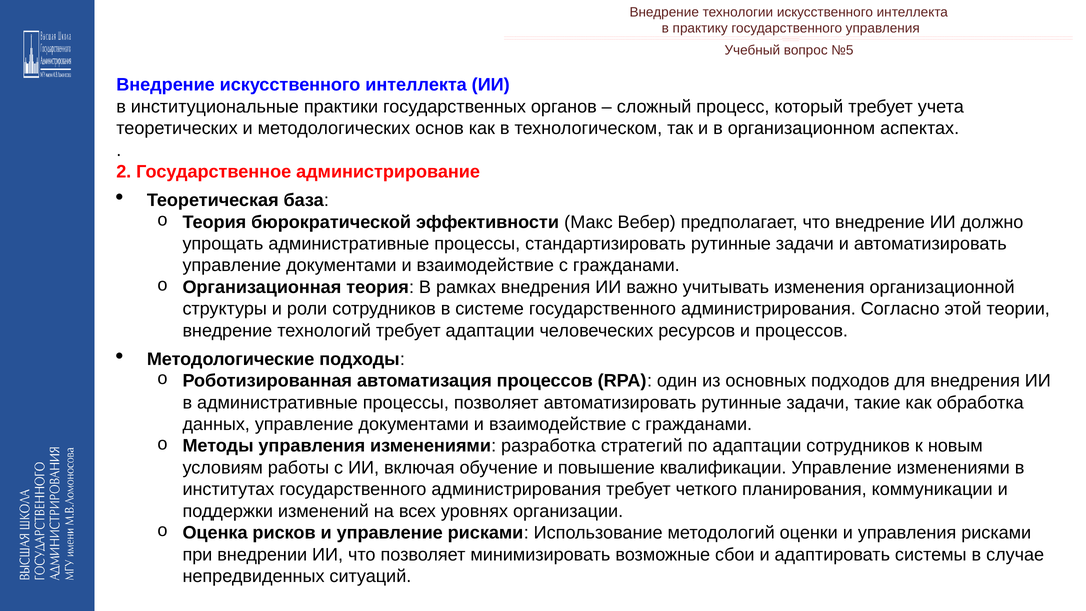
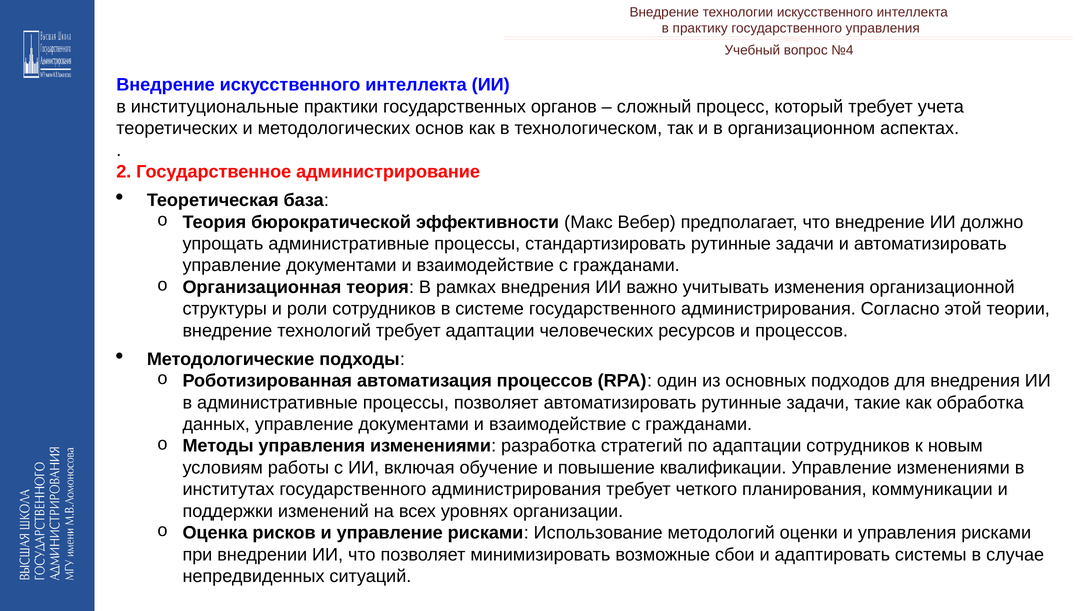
№5: №5 -> №4
